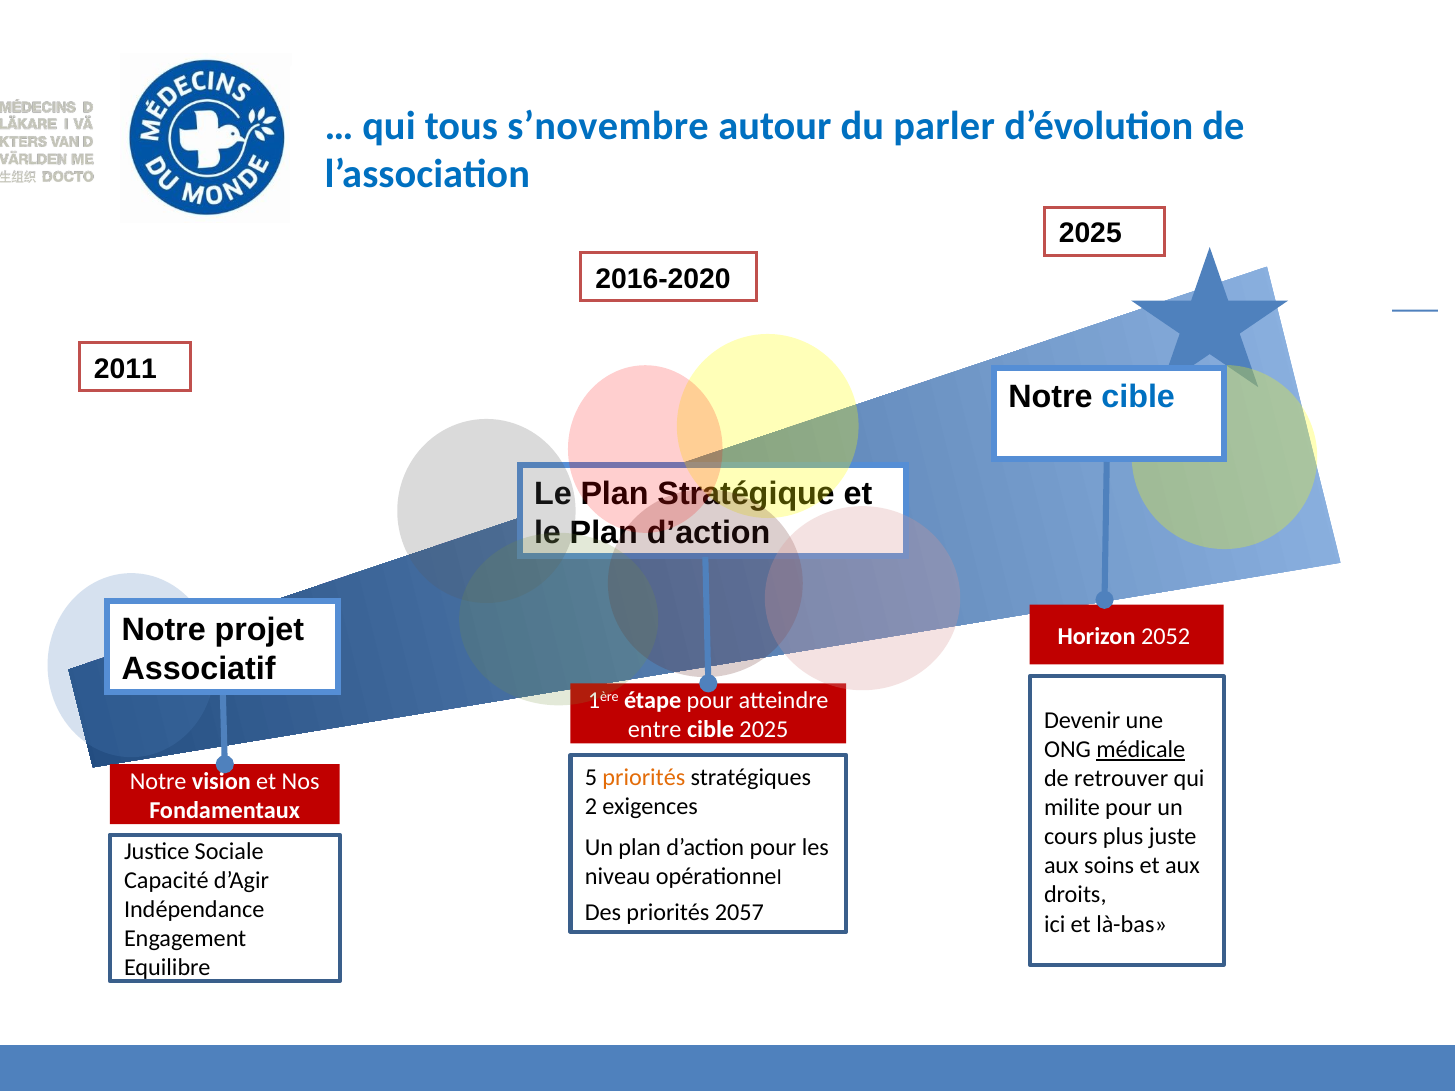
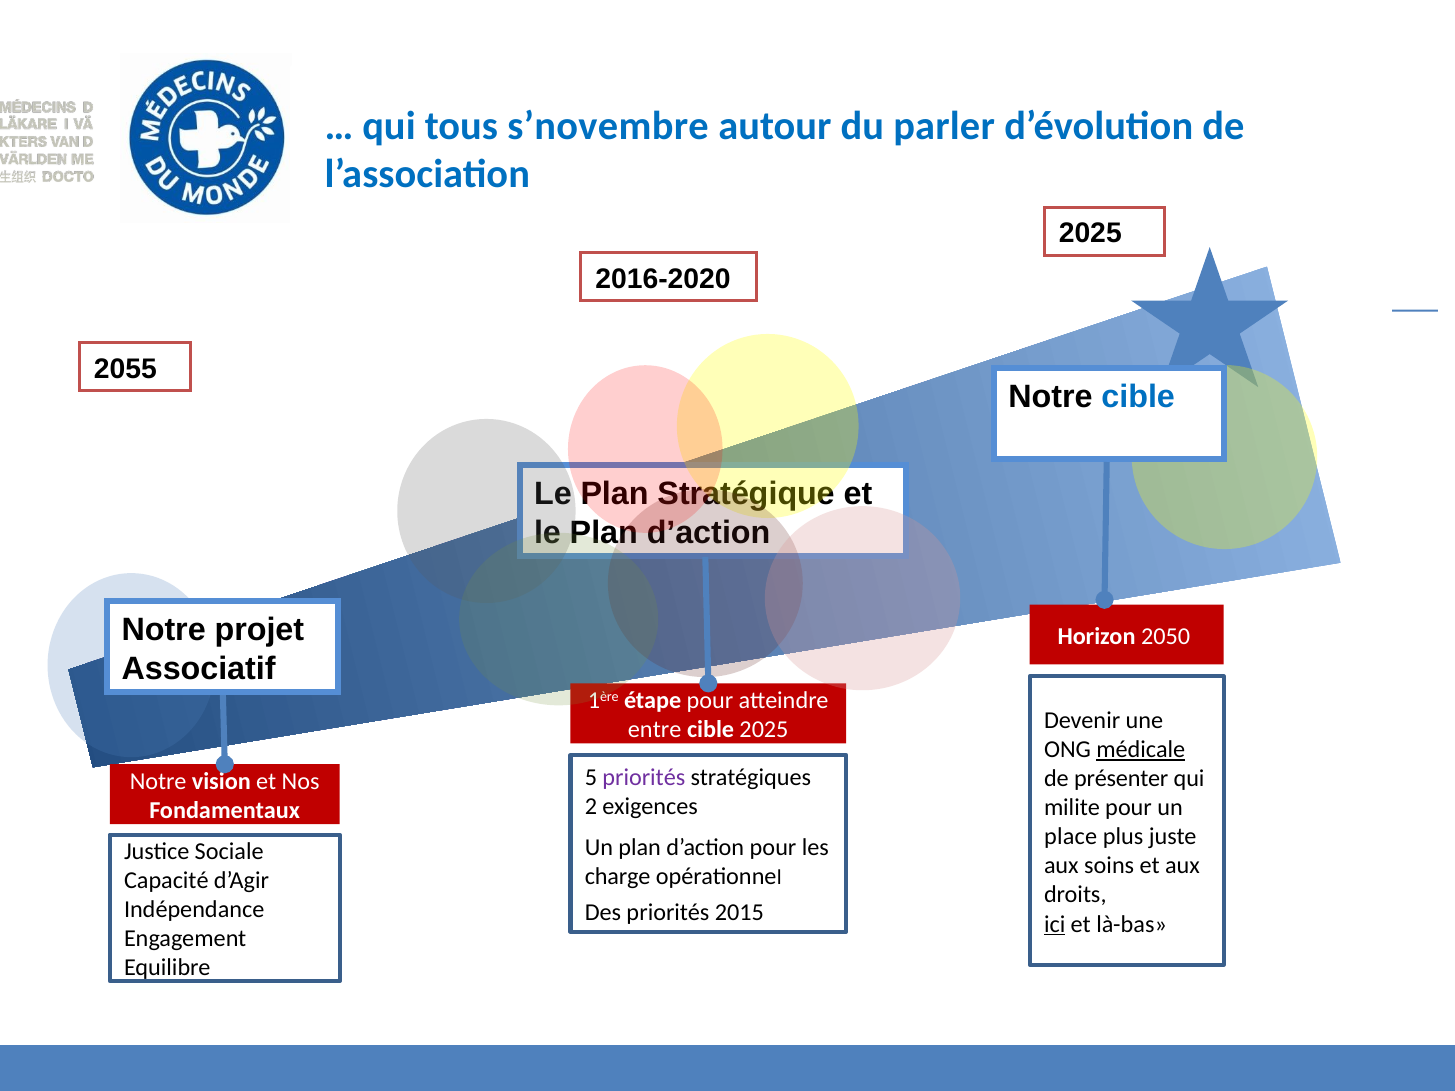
2011: 2011 -> 2055
2052: 2052 -> 2050
priorités at (644, 777) colour: orange -> purple
retrouver: retrouver -> présenter
cours: cours -> place
niveau: niveau -> charge
2057: 2057 -> 2015
ici underline: none -> present
